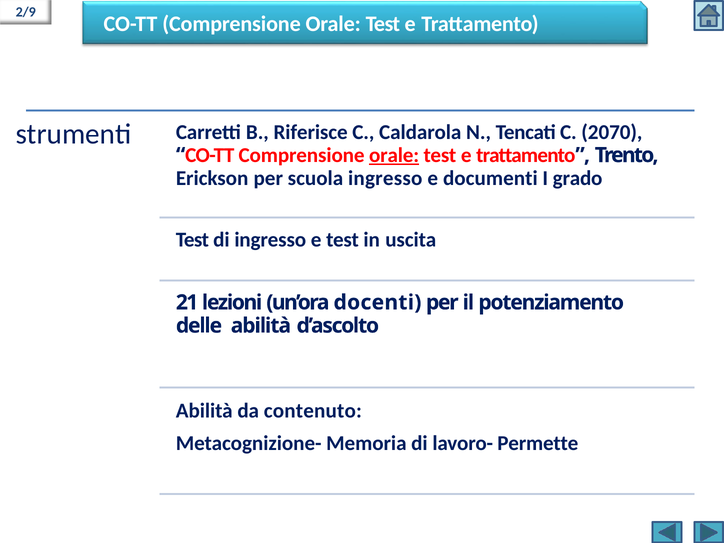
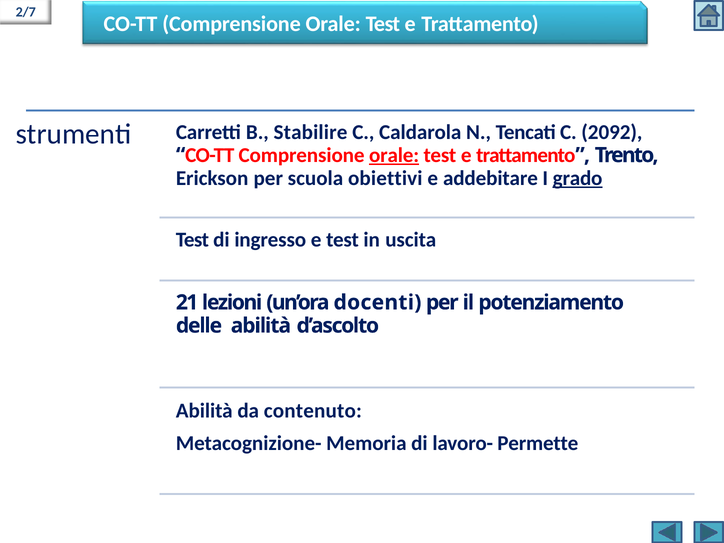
2/9: 2/9 -> 2/7
Riferisce: Riferisce -> Stabilire
2070: 2070 -> 2092
scuola ingresso: ingresso -> obiettivi
documenti: documenti -> addebitare
grado underline: none -> present
